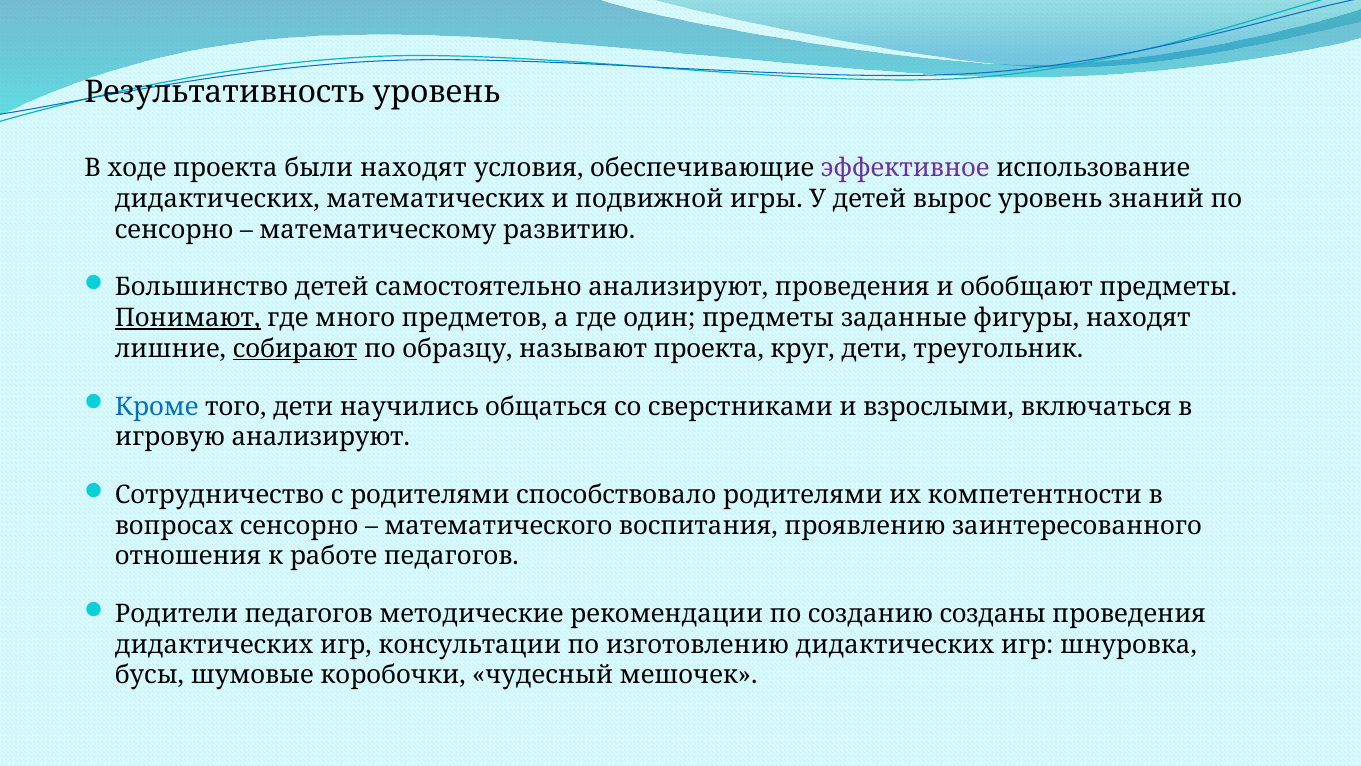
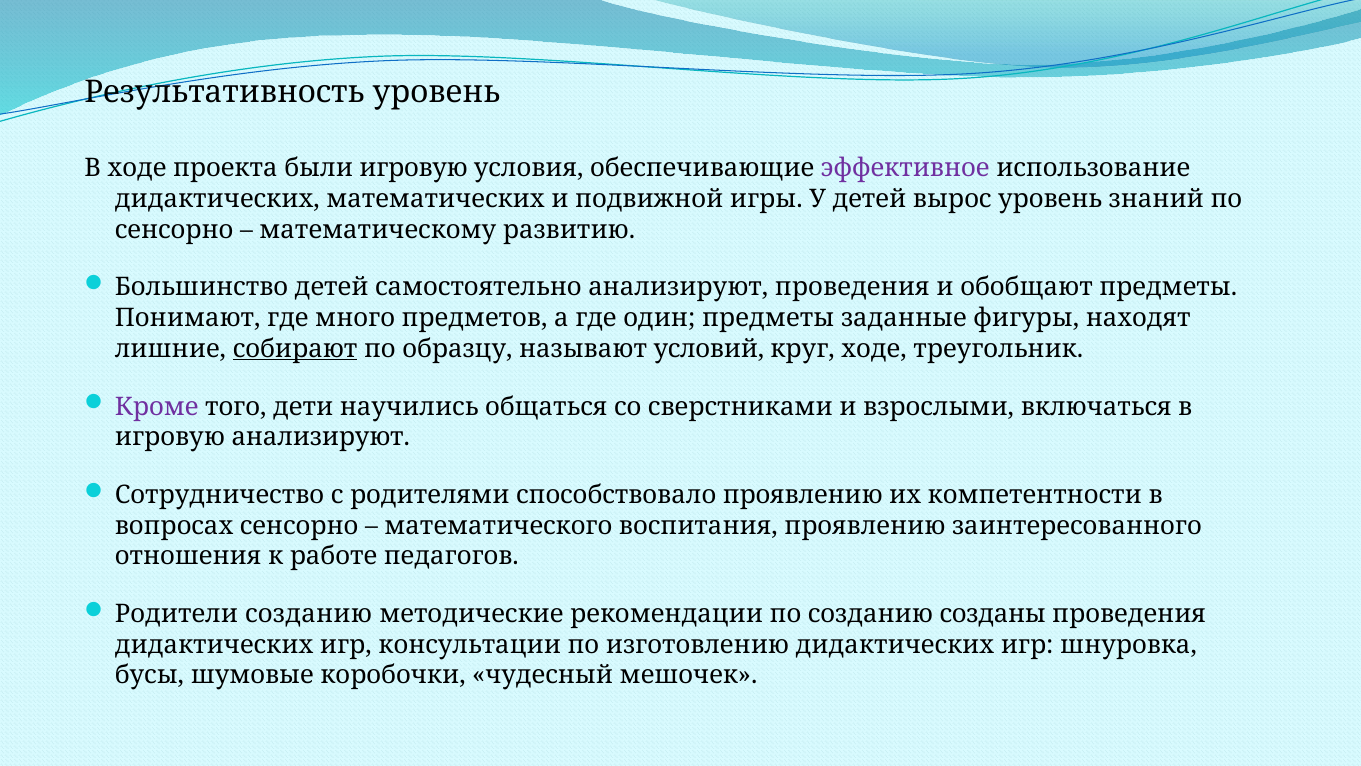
были находят: находят -> игровую
Понимают underline: present -> none
называют проекта: проекта -> условий
круг дети: дети -> ходе
Кроме colour: blue -> purple
способствовало родителями: родителями -> проявлению
Родители педагогов: педагогов -> созданию
